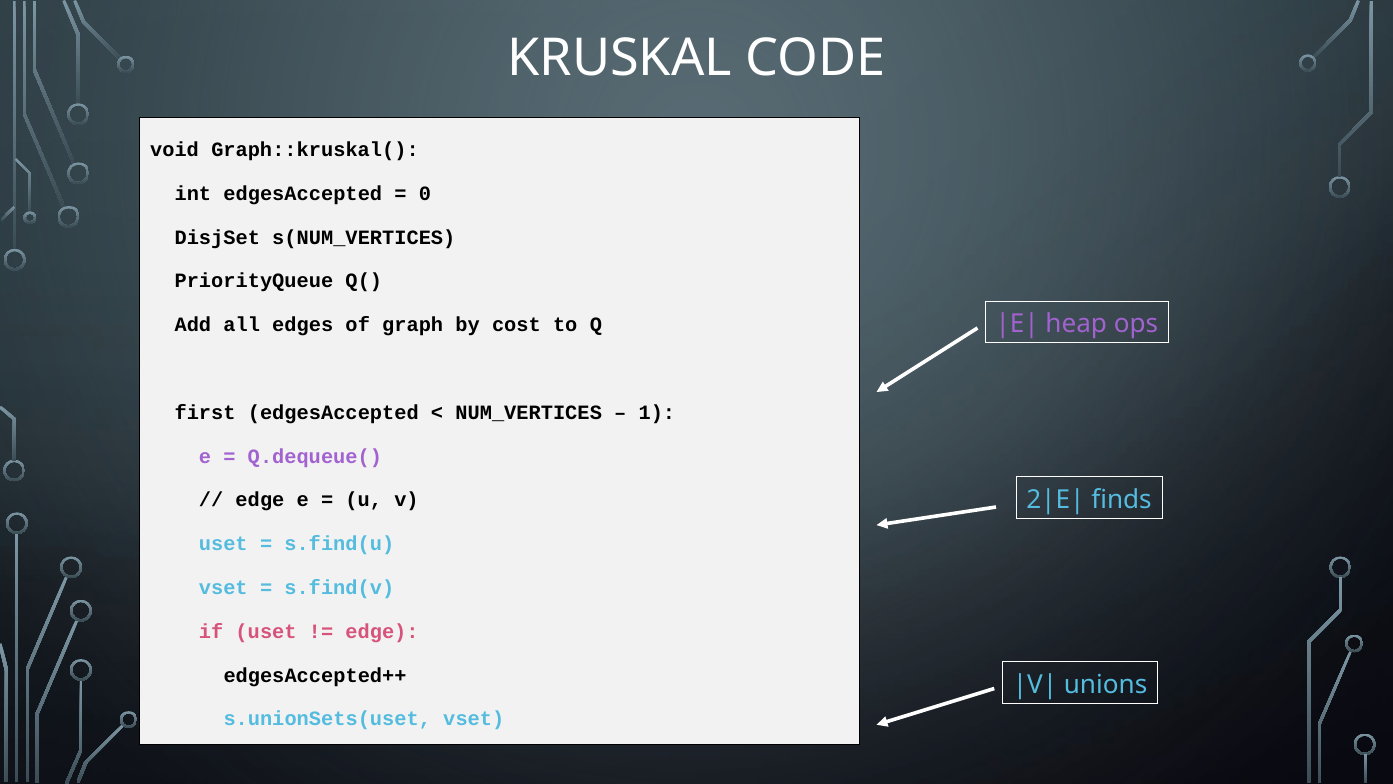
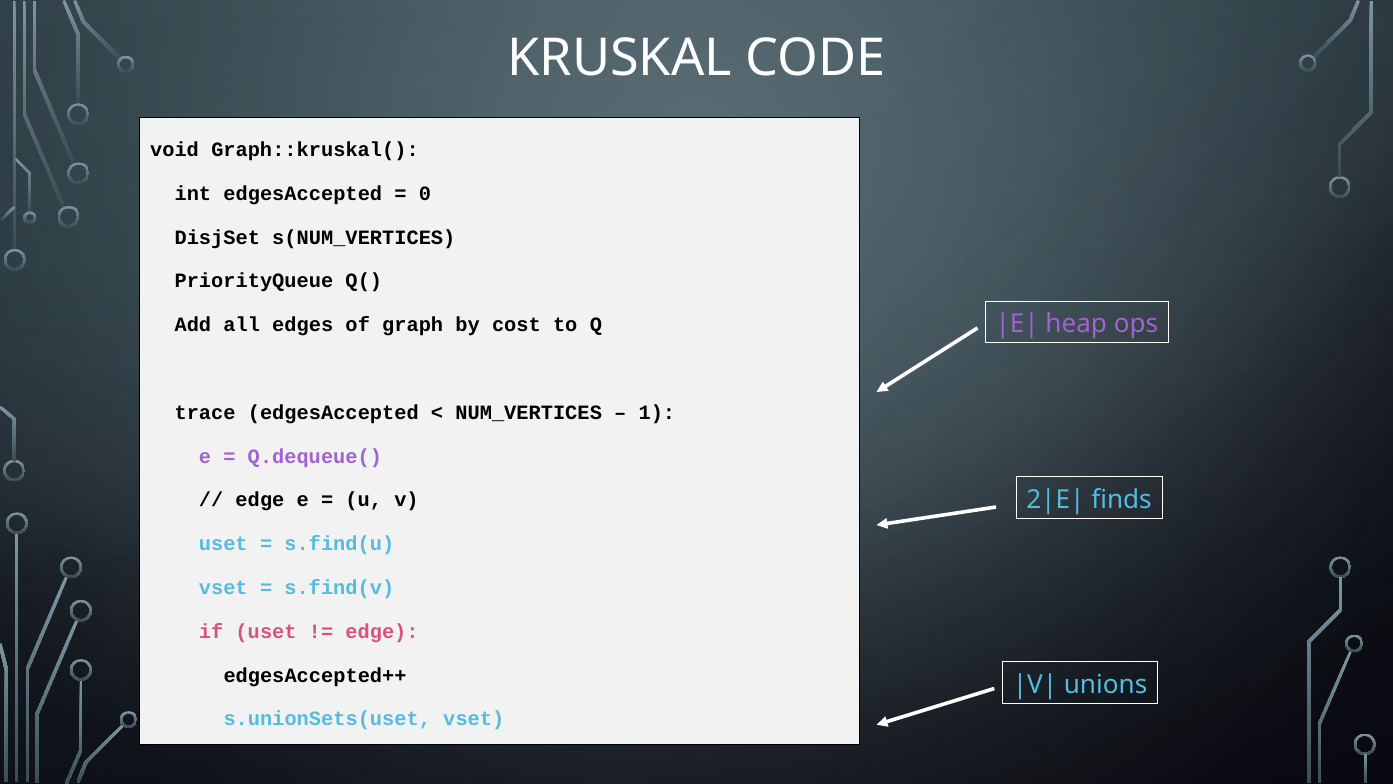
first: first -> trace
